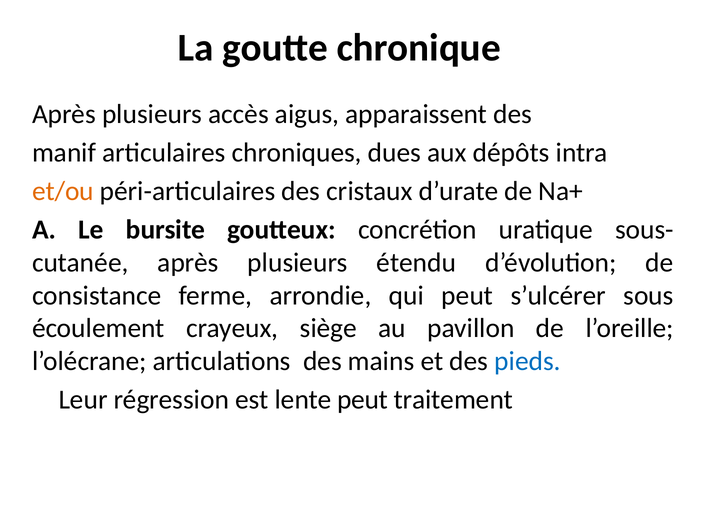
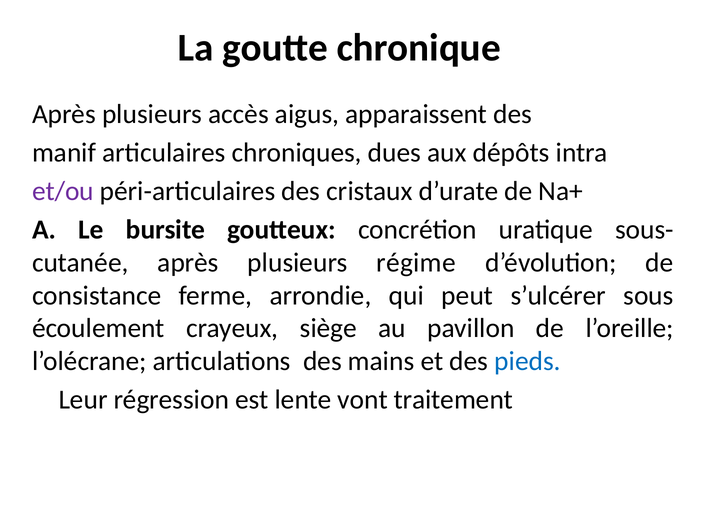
et/ou colour: orange -> purple
étendu: étendu -> régime
lente peut: peut -> vont
